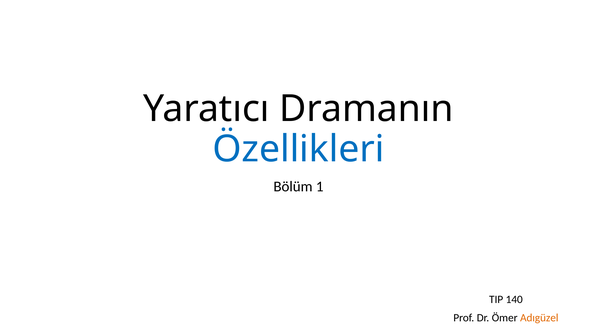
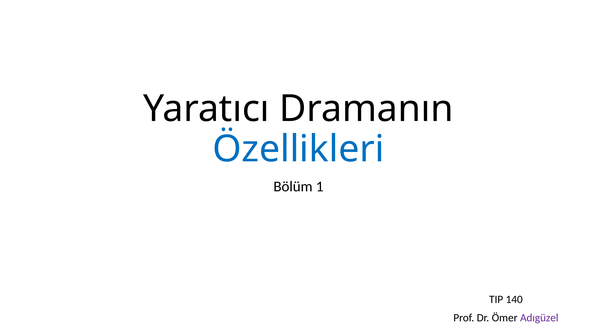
Adıgüzel colour: orange -> purple
